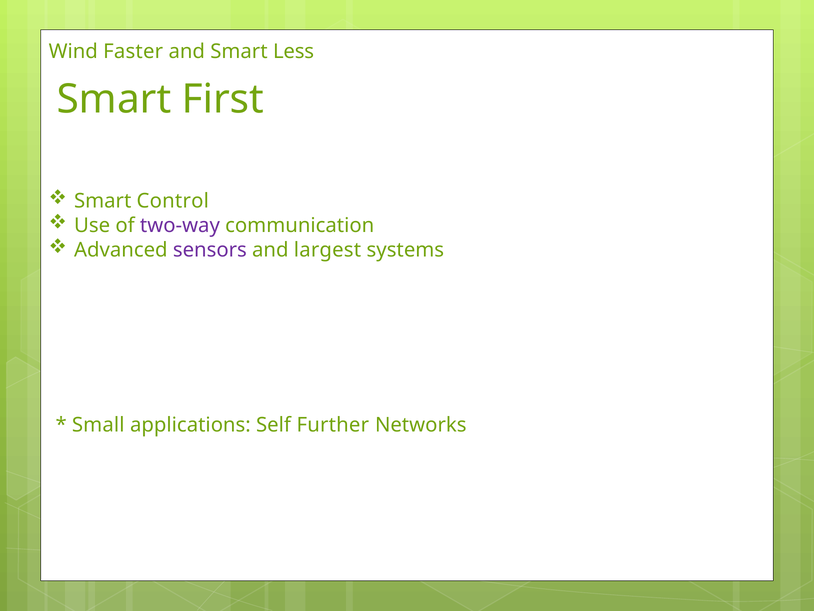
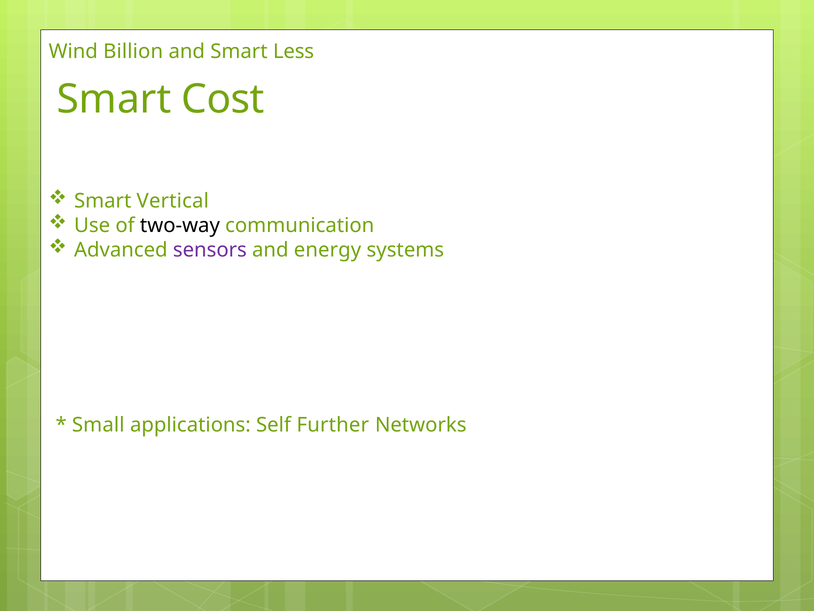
Faster: Faster -> Billion
First: First -> Cost
Control: Control -> Vertical
two-way colour: purple -> black
largest: largest -> energy
